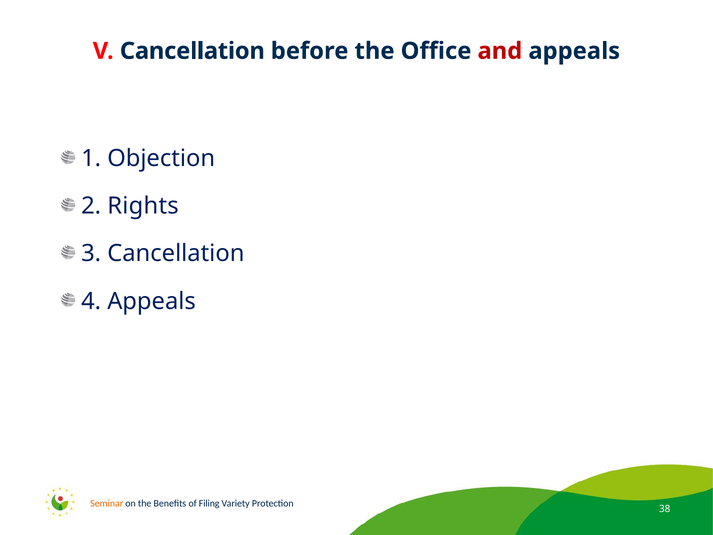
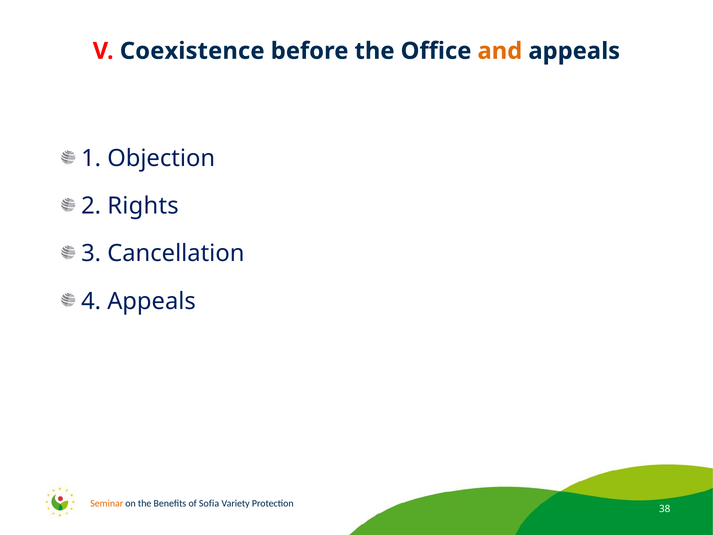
V Cancellation: Cancellation -> Coexistence
and colour: red -> orange
Filing: Filing -> Sofia
